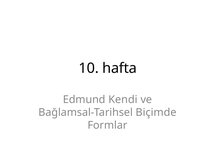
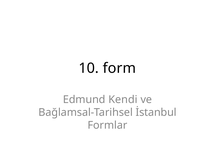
hafta: hafta -> form
Biçimde: Biçimde -> İstanbul
